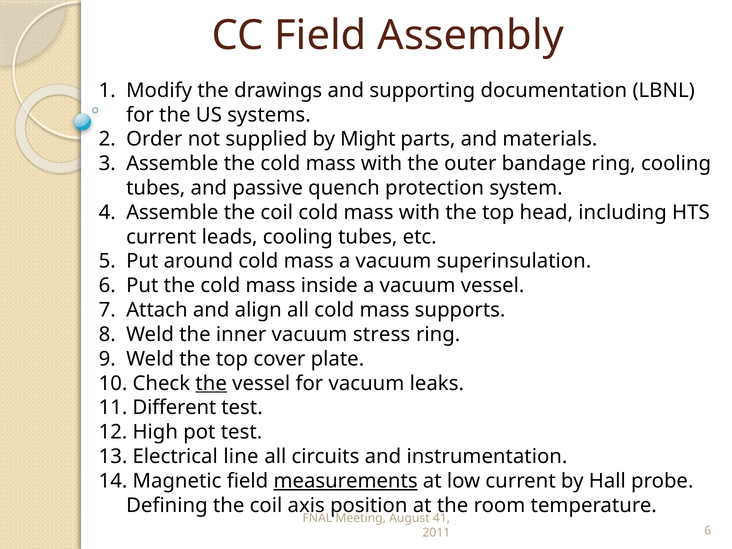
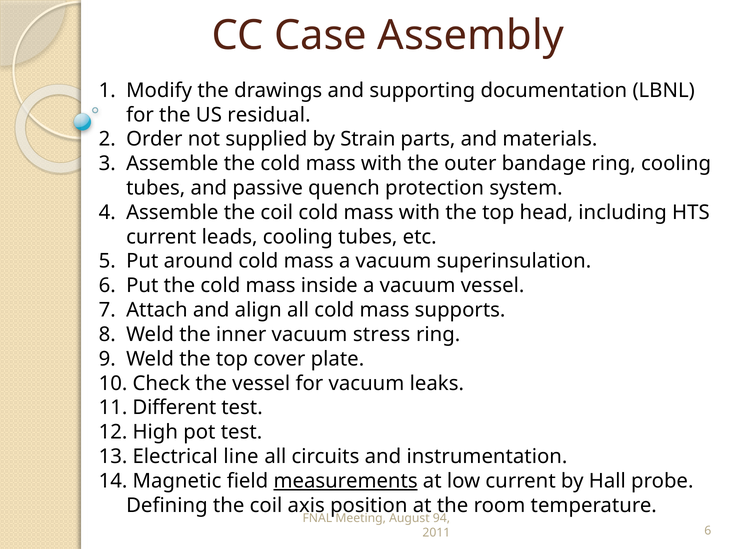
CC Field: Field -> Case
systems: systems -> residual
Might: Might -> Strain
the at (211, 383) underline: present -> none
41: 41 -> 94
